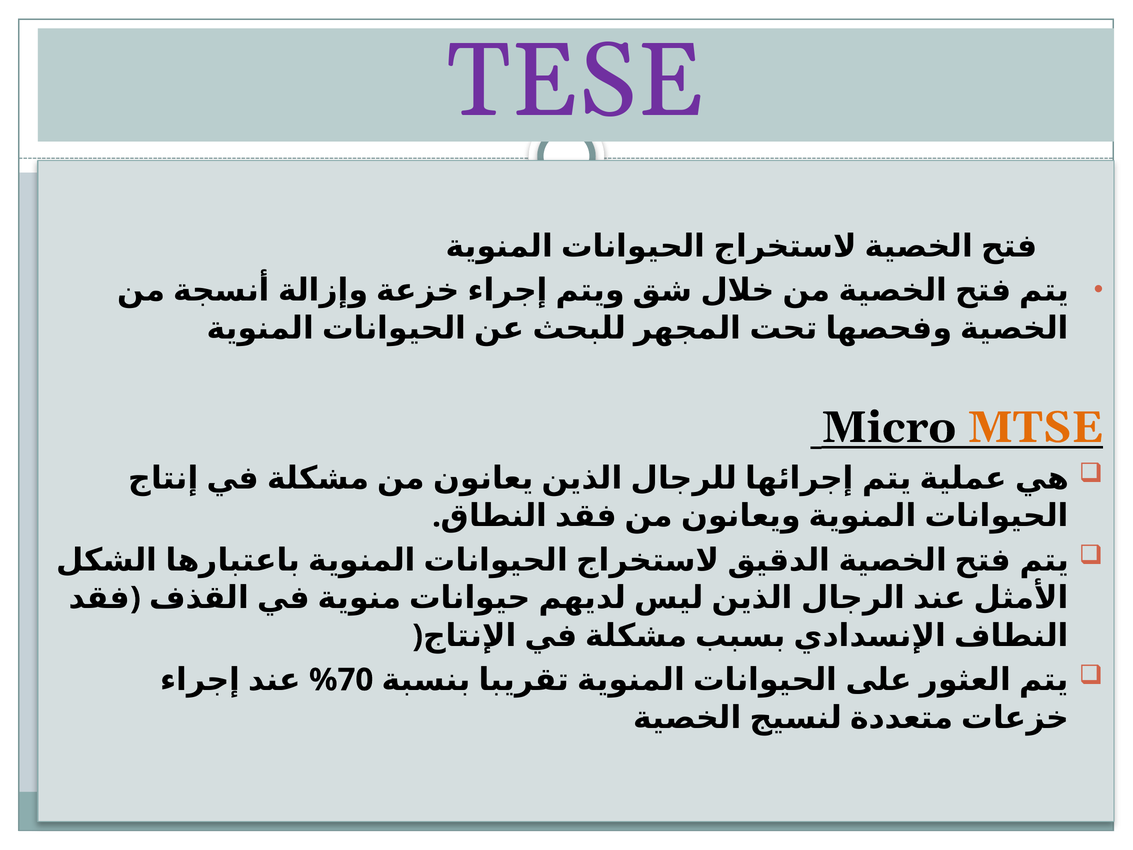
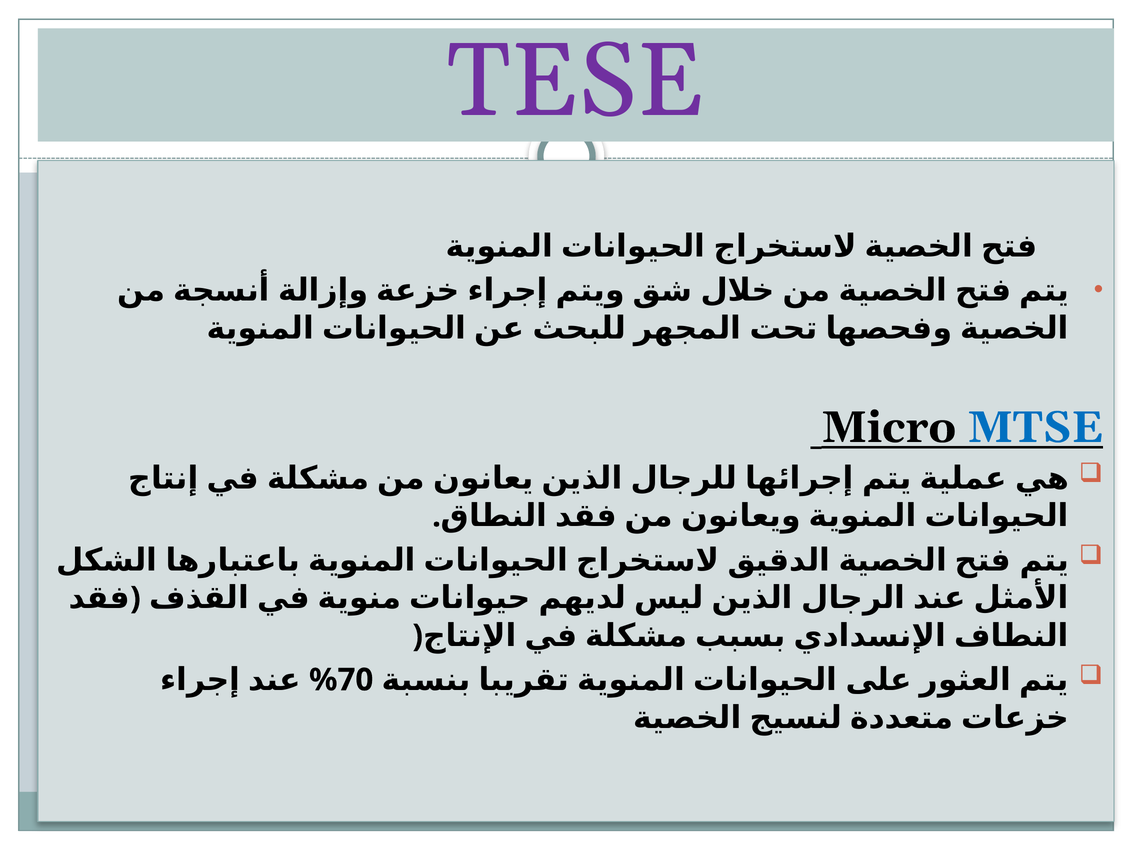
MTSE colour: orange -> blue
